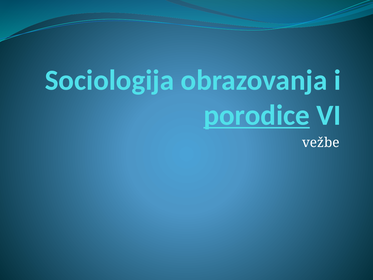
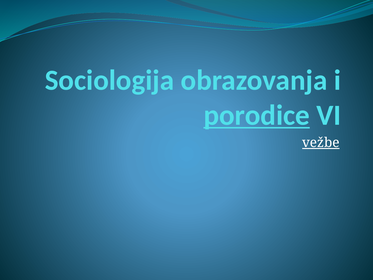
vežbe underline: none -> present
